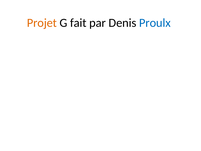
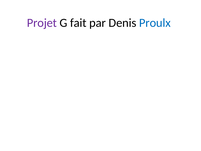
Projet colour: orange -> purple
